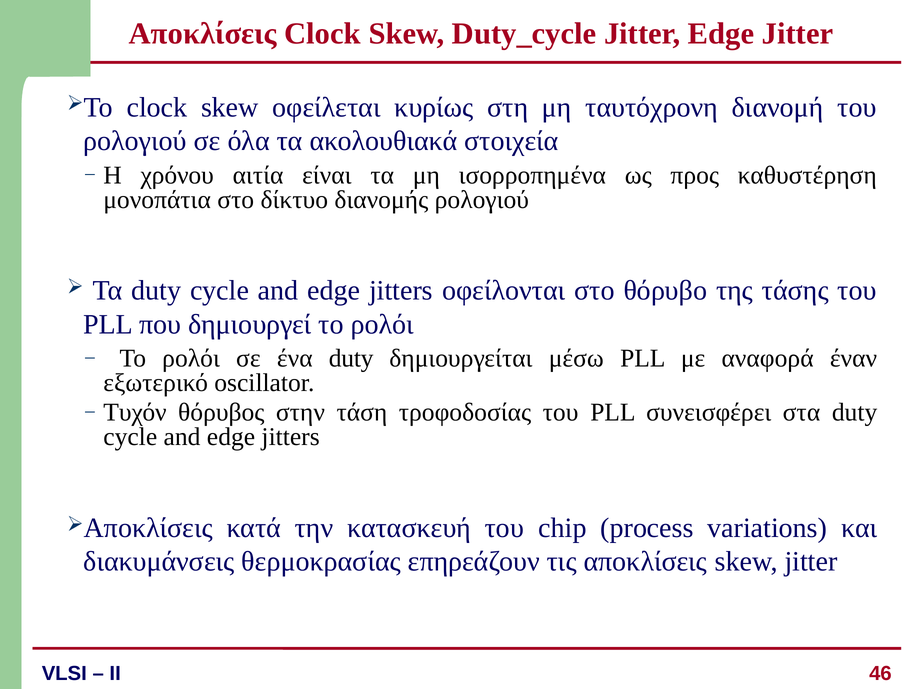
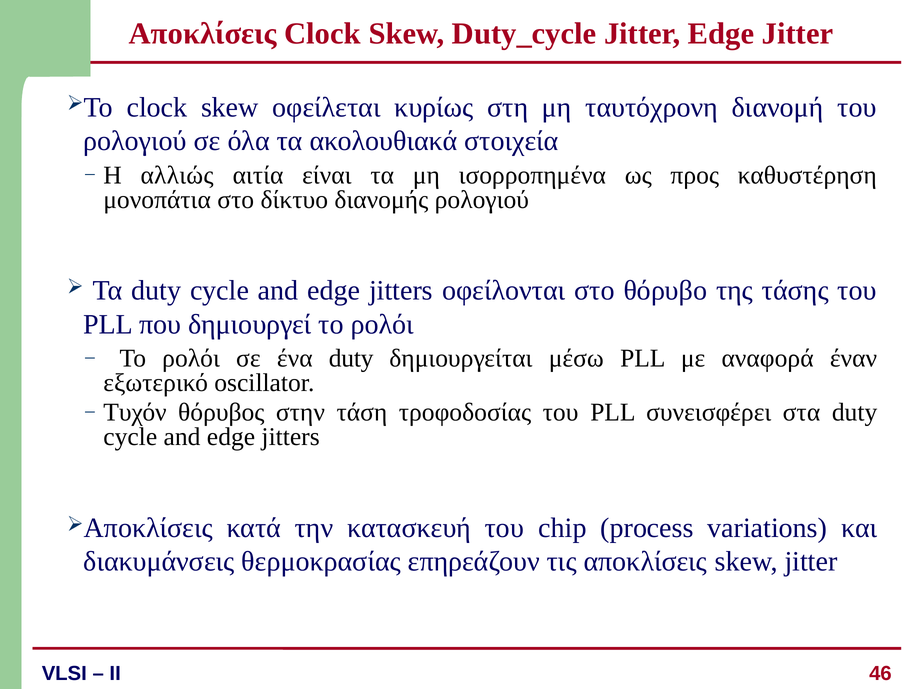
χρόνου: χρόνου -> αλλιώς
